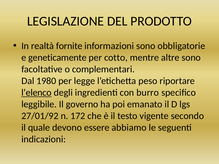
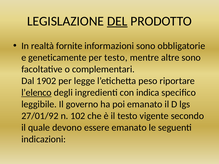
DEL underline: none -> present
per cotto: cotto -> testo
1980: 1980 -> 1902
burro: burro -> indica
172: 172 -> 102
essere abbiamo: abbiamo -> emanato
